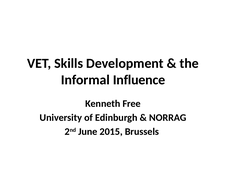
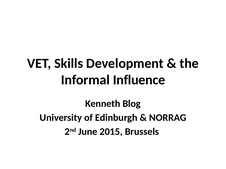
Free: Free -> Blog
